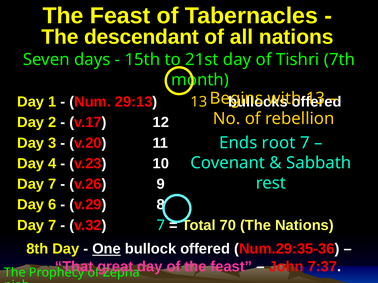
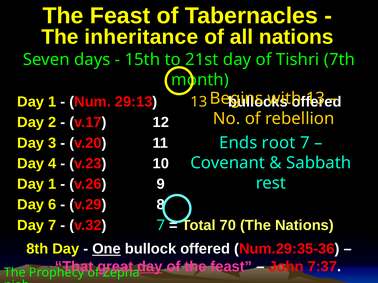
descendant: descendant -> inheritance
7 at (52, 184): 7 -> 1
day at (150, 267) underline: none -> present
